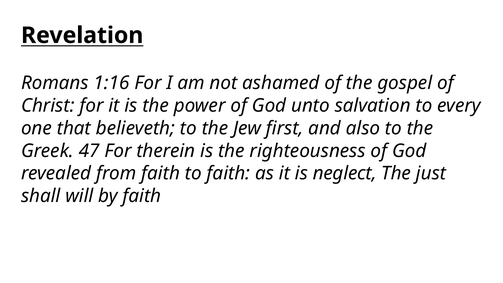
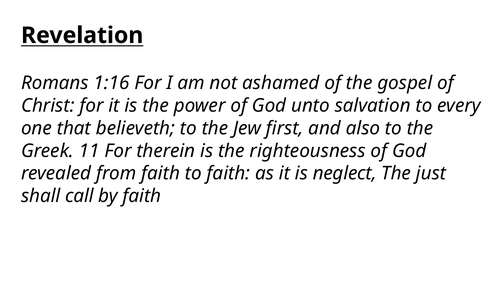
47: 47 -> 11
will: will -> call
